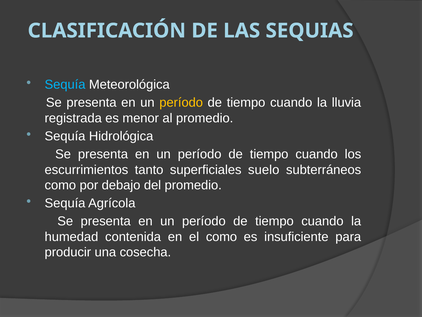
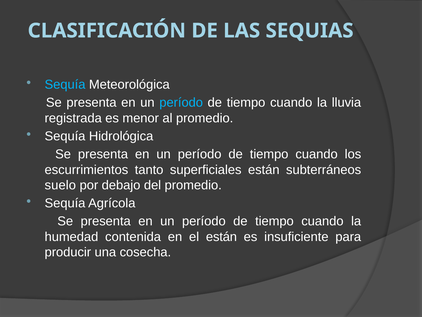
período at (181, 103) colour: yellow -> light blue
superficiales suelo: suelo -> están
como at (60, 185): como -> suelo
el como: como -> están
